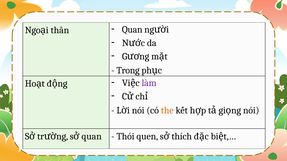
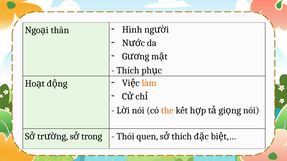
Quan at (132, 30): Quan -> Hình
Trong at (128, 71): Trong -> Thích
làm colour: purple -> orange
quan at (92, 137): quan -> trong
